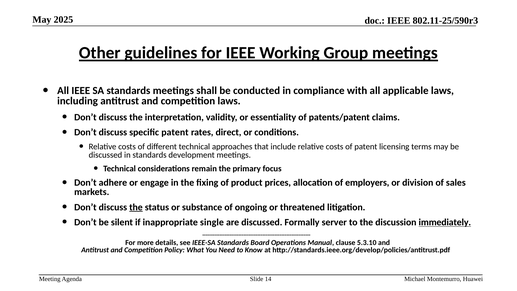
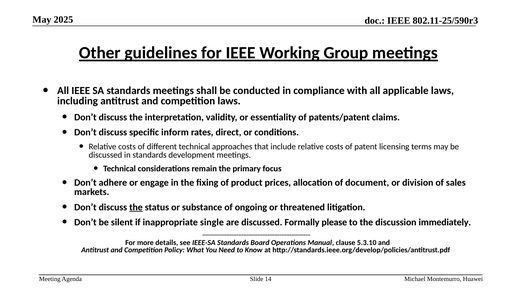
specific patent: patent -> inform
employers: employers -> document
server: server -> please
immediately underline: present -> none
